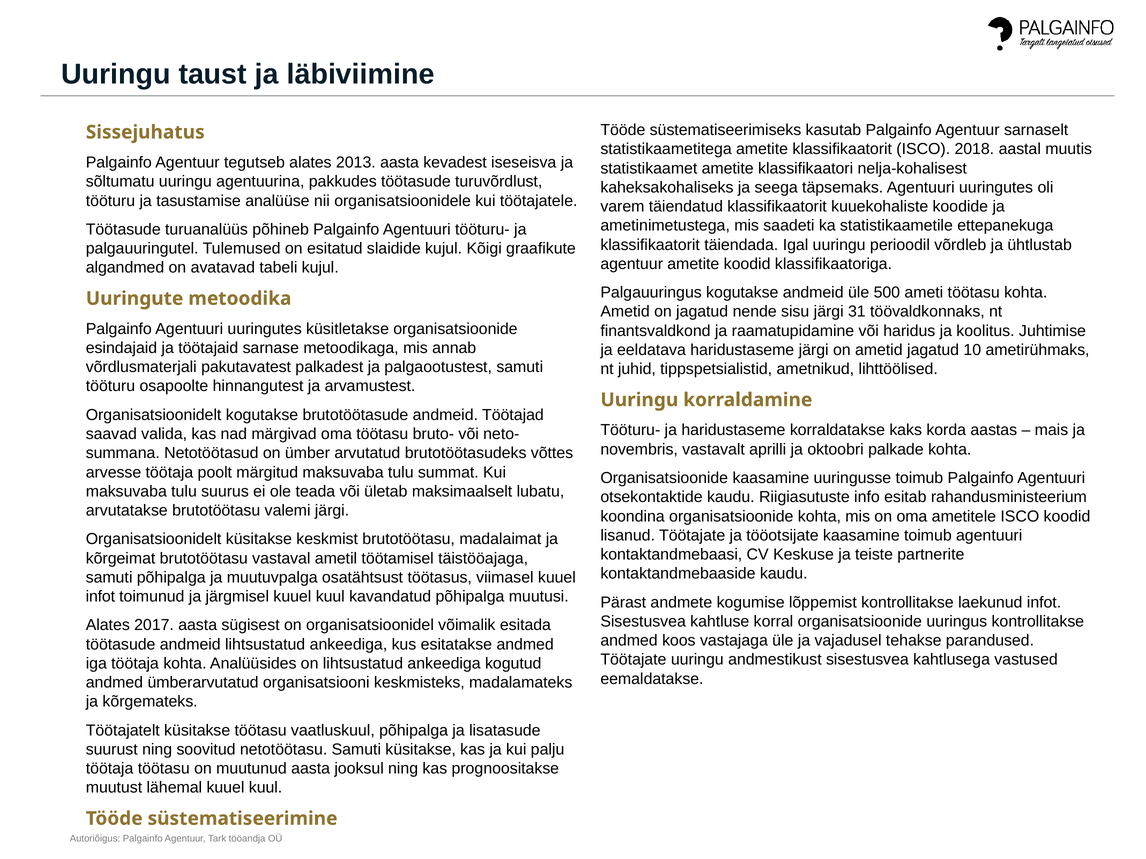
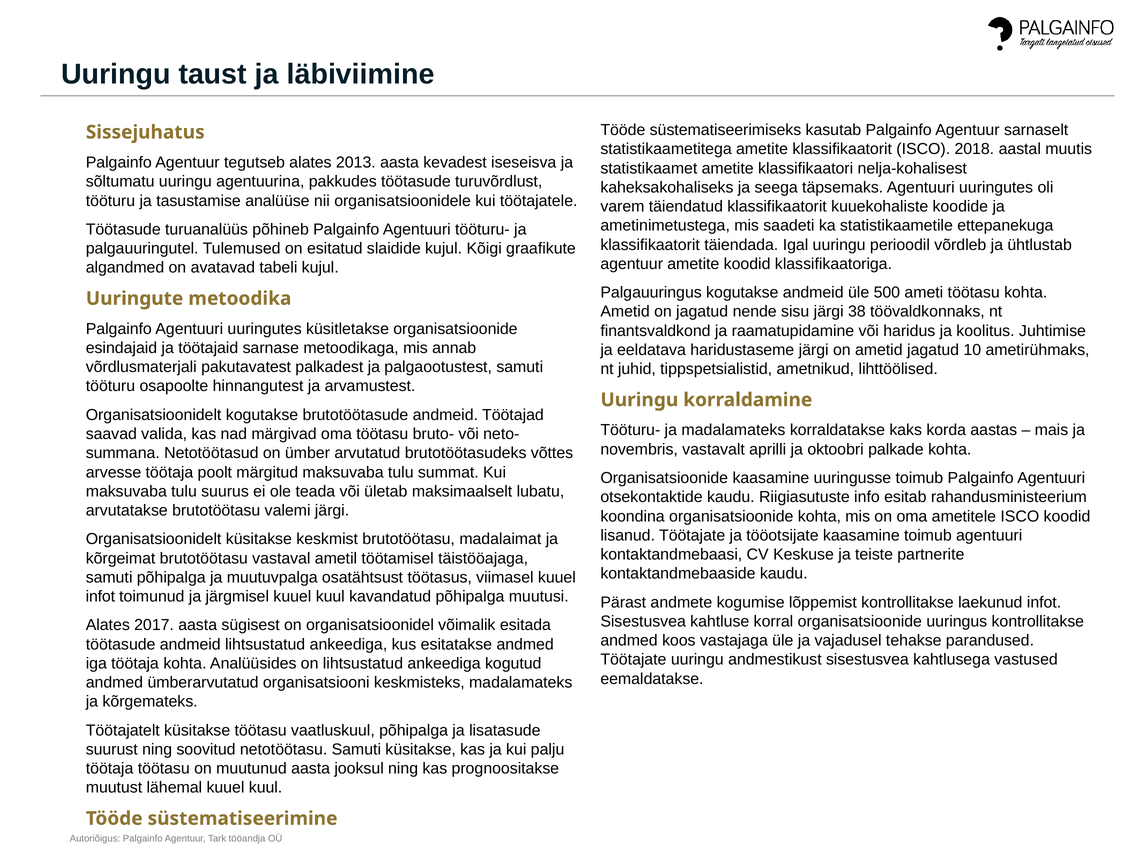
31: 31 -> 38
ja haridustaseme: haridustaseme -> madalamateks
